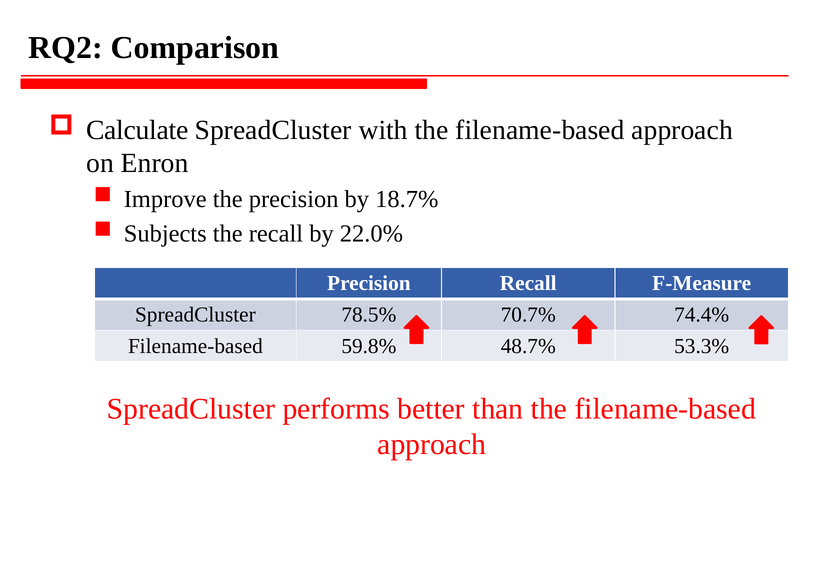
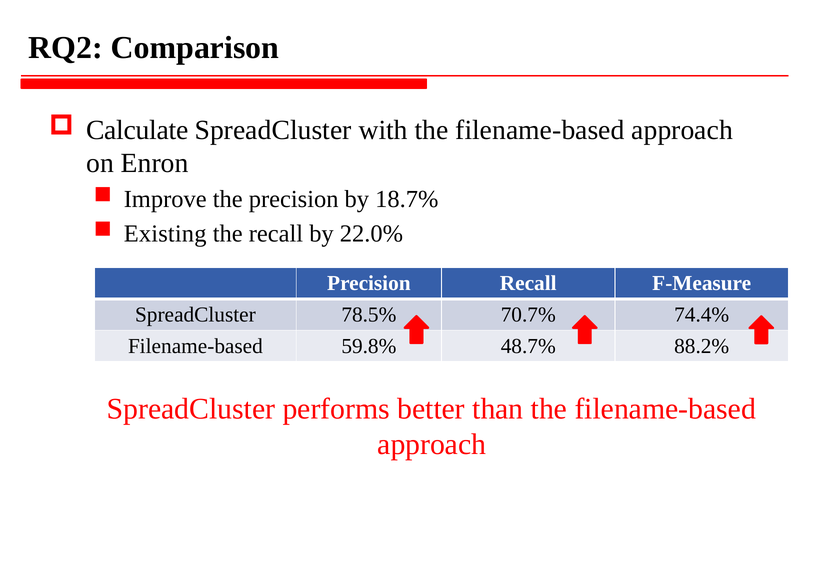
Subjects: Subjects -> Existing
53.3%: 53.3% -> 88.2%
